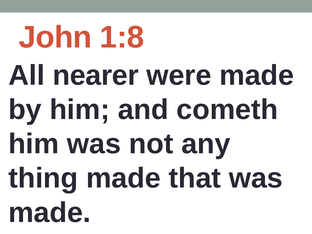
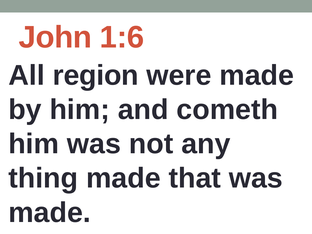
1:8: 1:8 -> 1:6
nearer: nearer -> region
